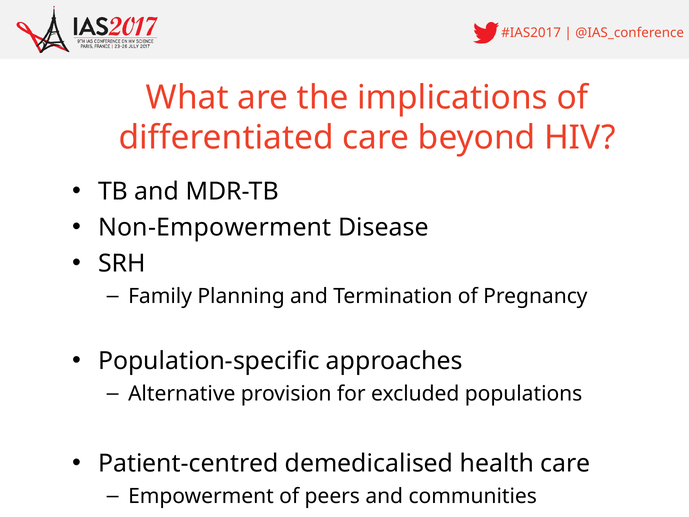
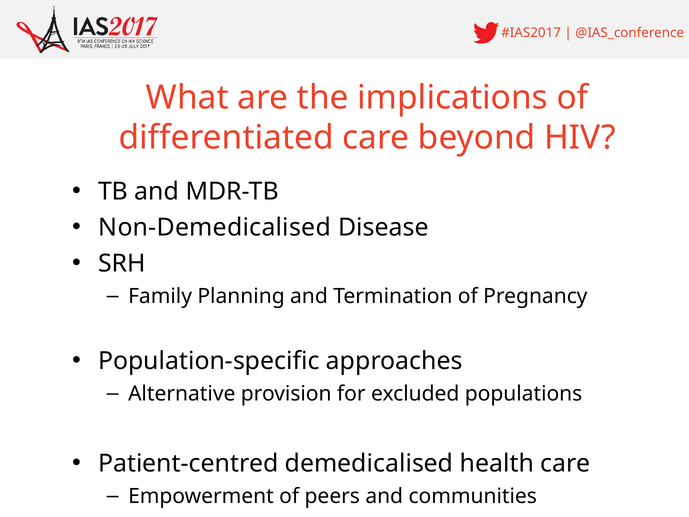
Non-Empowerment: Non-Empowerment -> Non-Demedicalised
